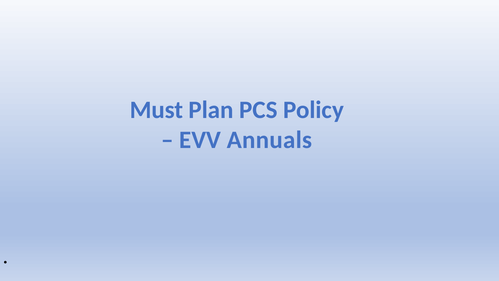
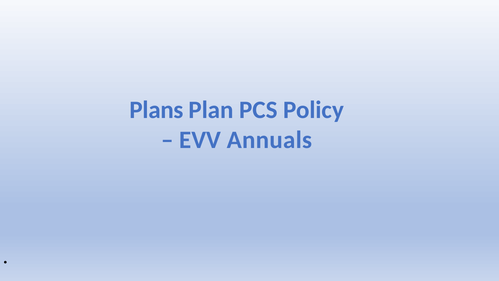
Must: Must -> Plans
